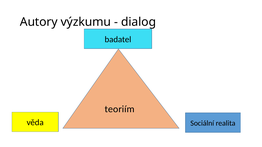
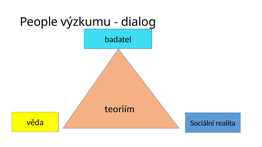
Autory: Autory -> People
